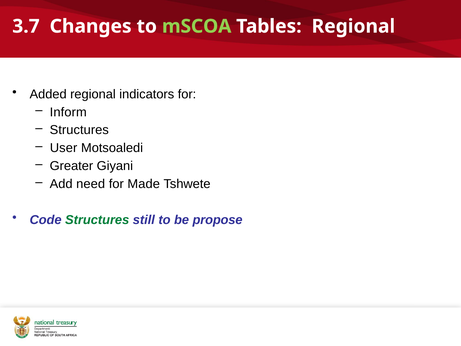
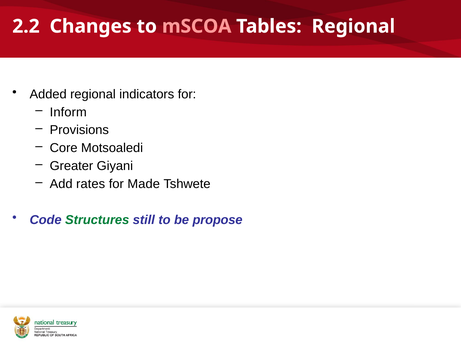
3.7: 3.7 -> 2.2
mSCOA colour: light green -> pink
Structures at (79, 130): Structures -> Provisions
User: User -> Core
need: need -> rates
